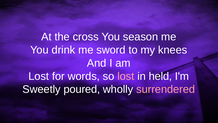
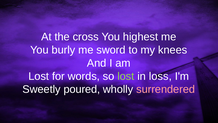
season: season -> highest
drink: drink -> burly
lost at (126, 76) colour: pink -> light green
held: held -> loss
